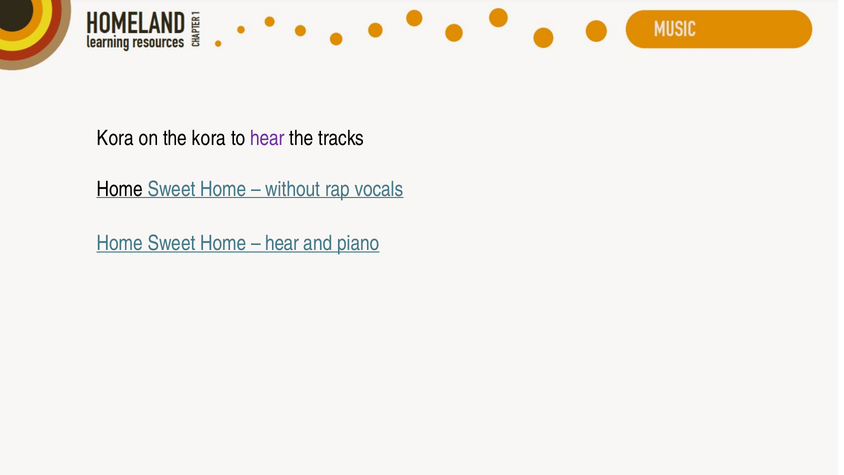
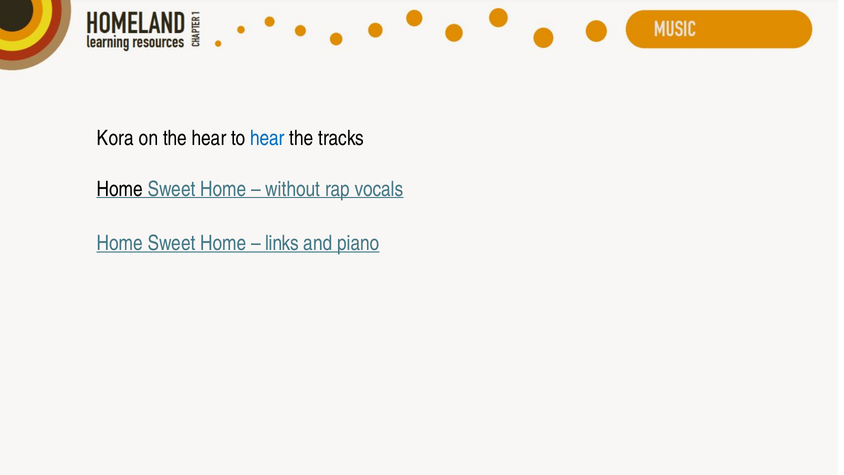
the kora: kora -> hear
hear at (267, 138) colour: purple -> blue
hear at (282, 243): hear -> links
